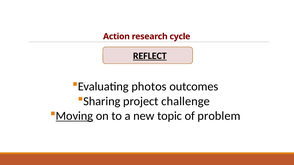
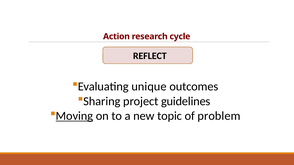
REFLECT underline: present -> none
photos: photos -> unique
challenge: challenge -> guidelines
